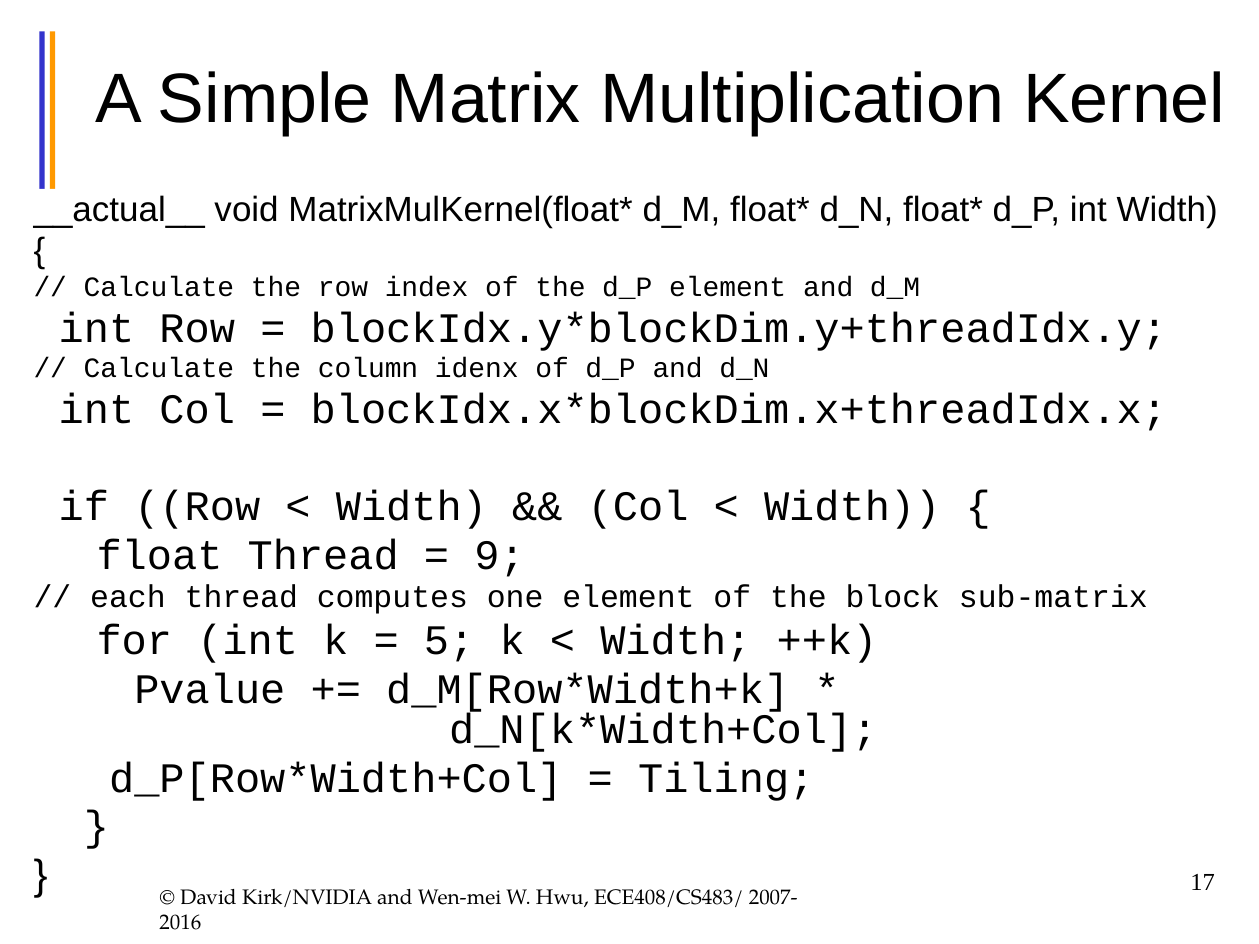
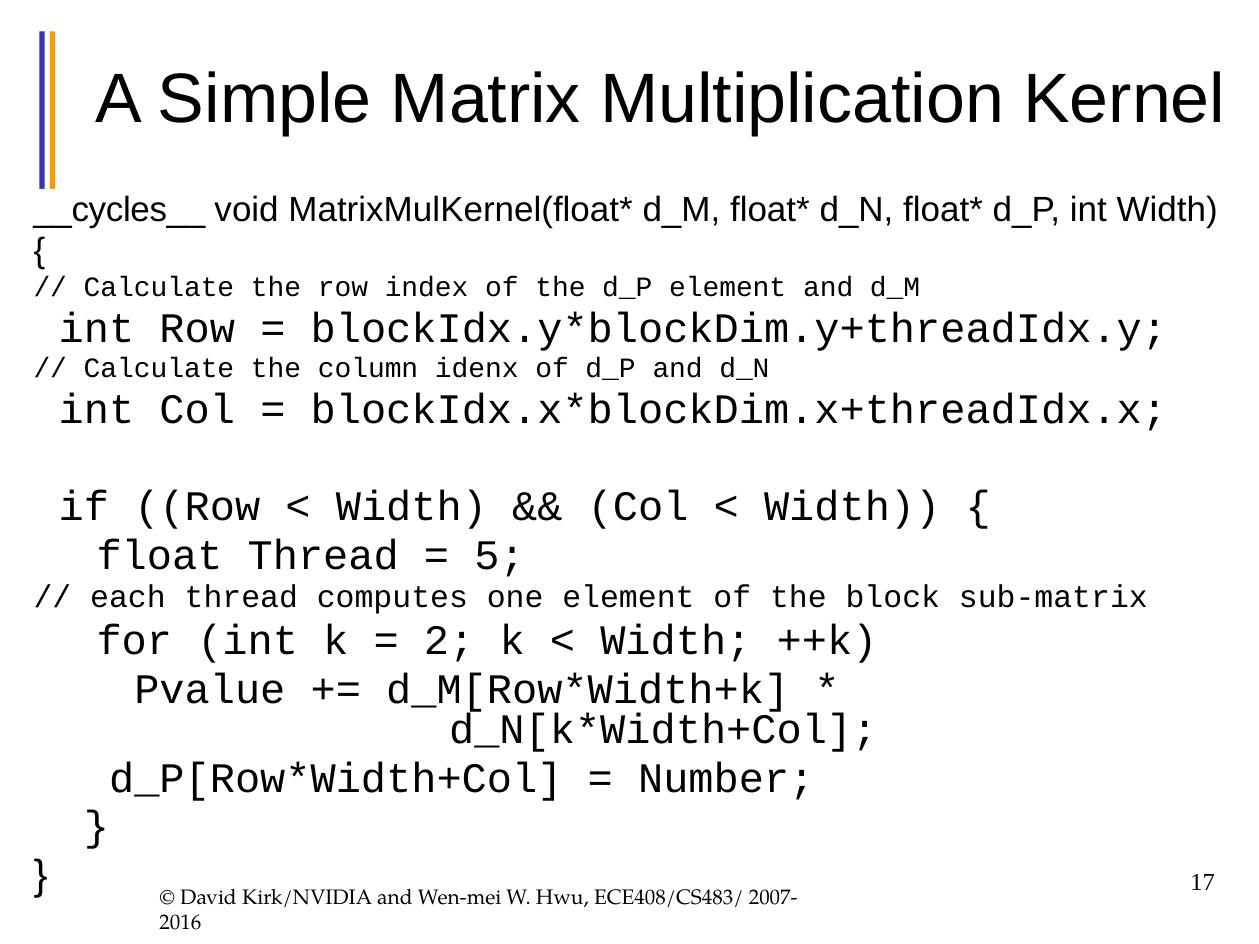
__actual__: __actual__ -> __cycles__
9: 9 -> 5
5: 5 -> 2
Tiling: Tiling -> Number
